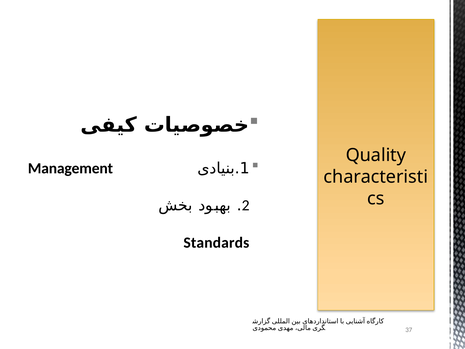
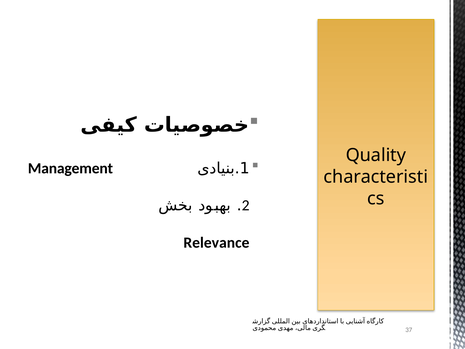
Standards: Standards -> Relevance
